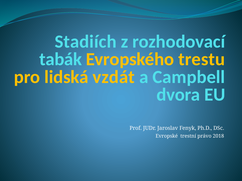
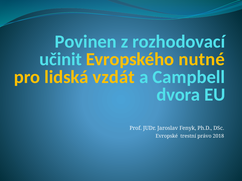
Stadiích: Stadiích -> Povinen
tabák: tabák -> učinit
trestu: trestu -> nutné
